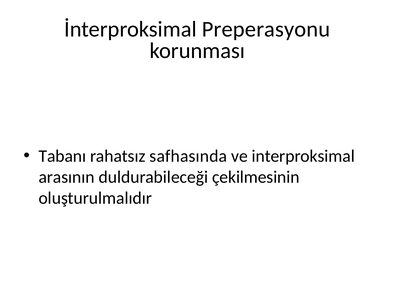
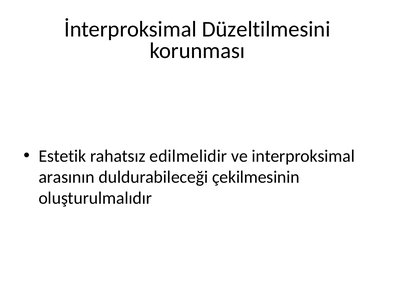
Preperasyonu: Preperasyonu -> Düzeltilmesini
Tabanı: Tabanı -> Estetik
safhasında: safhasında -> edilmelidir
